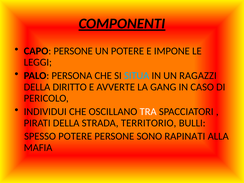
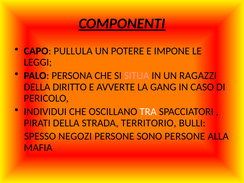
CAPO PERSONE: PERSONE -> PULLULA
SITUA colour: light blue -> pink
SPESSO POTERE: POTERE -> NEGOZI
SONO RAPINATI: RAPINATI -> PERSONE
